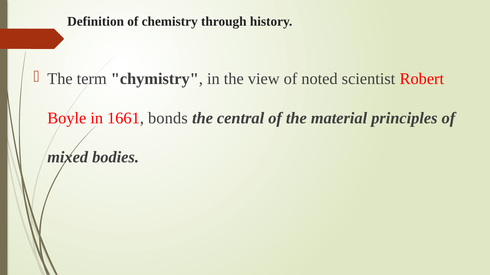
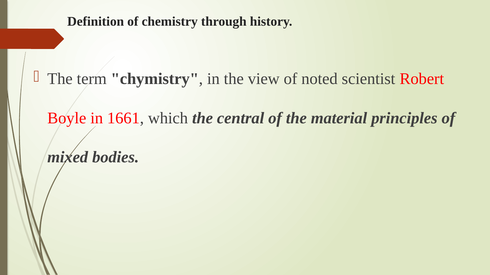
bonds: bonds -> which
